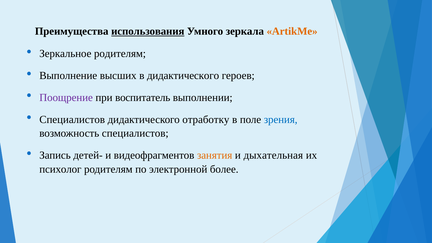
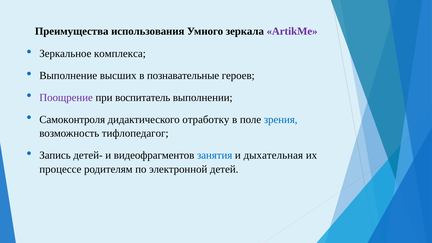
использования underline: present -> none
ArtikMe colour: orange -> purple
Зеркальное родителям: родителям -> комплекса
в дидактического: дидактического -> познавательные
Специалистов at (72, 119): Специалистов -> Самоконтроля
возможность специалистов: специалистов -> тифлопедагог
занятия colour: orange -> blue
психолог: психолог -> процессе
более: более -> детей
